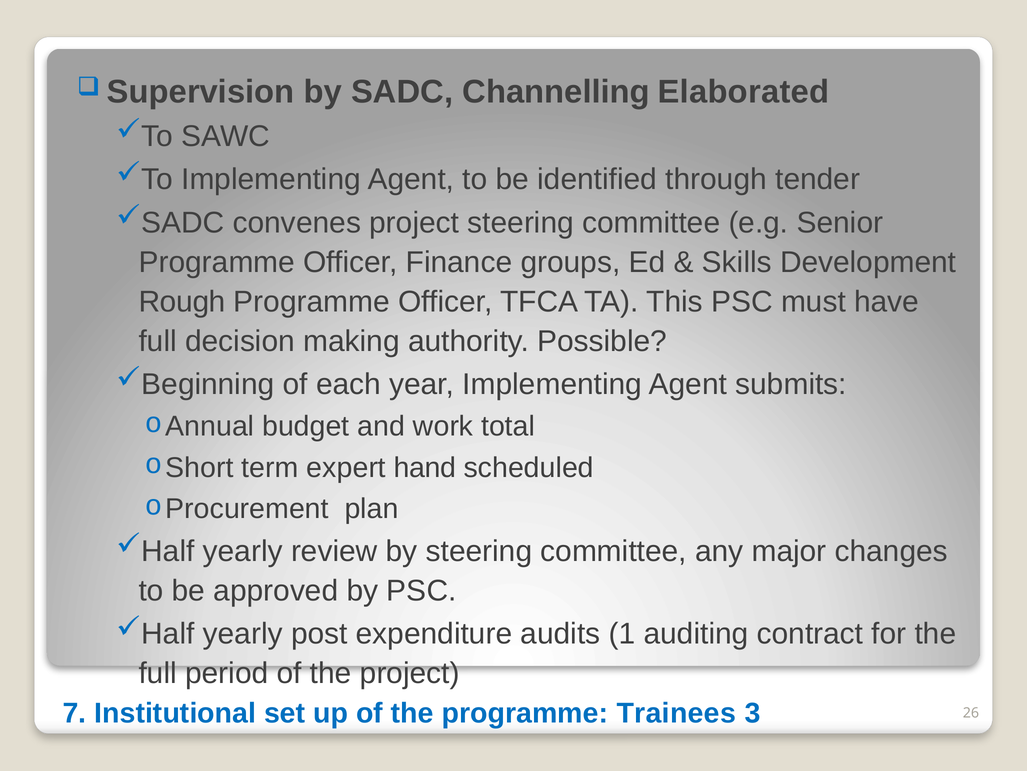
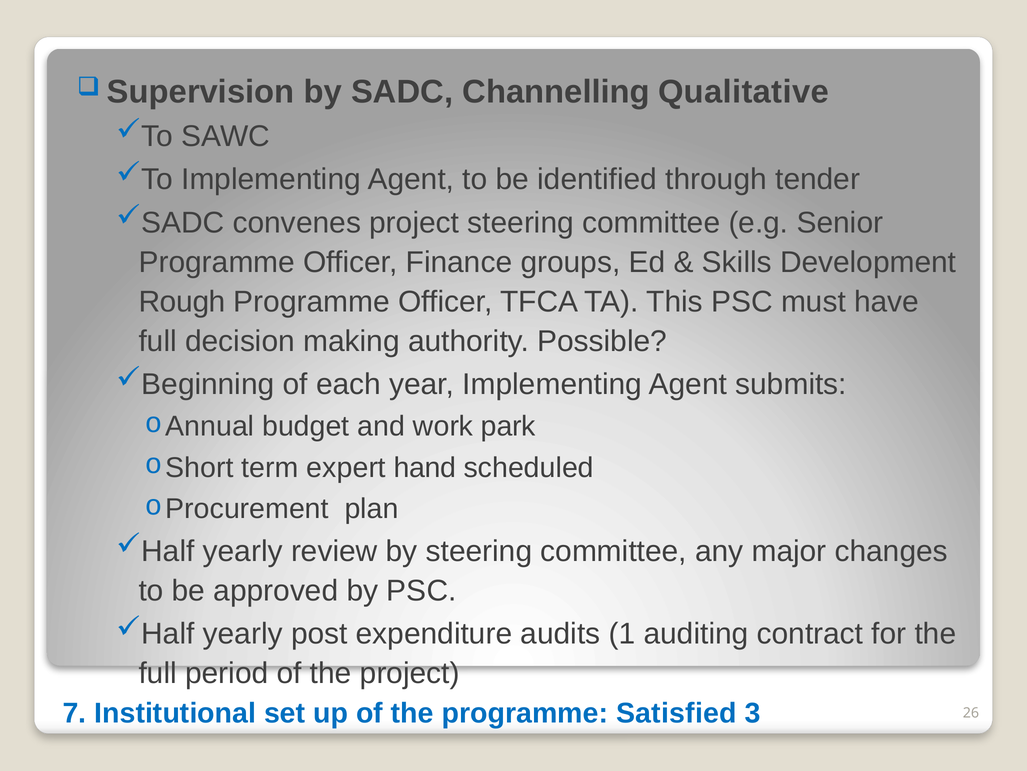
Elaborated: Elaborated -> Qualitative
total: total -> park
Trainees: Trainees -> Satisfied
